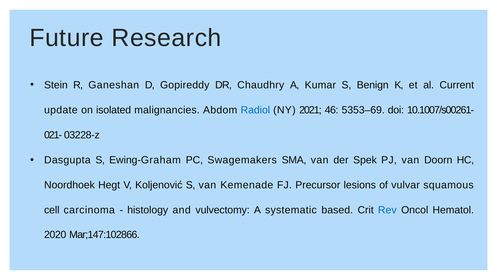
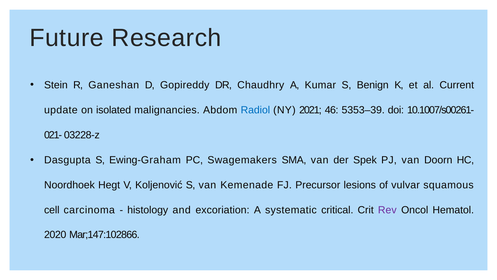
5353–69: 5353–69 -> 5353–39
vulvectomy: vulvectomy -> excoriation
based: based -> critical
Rev colour: blue -> purple
